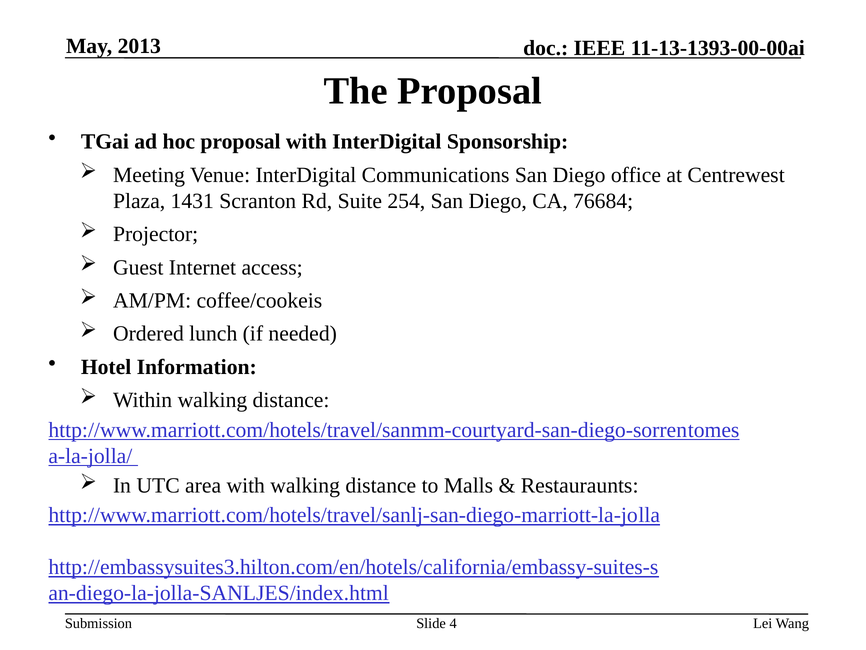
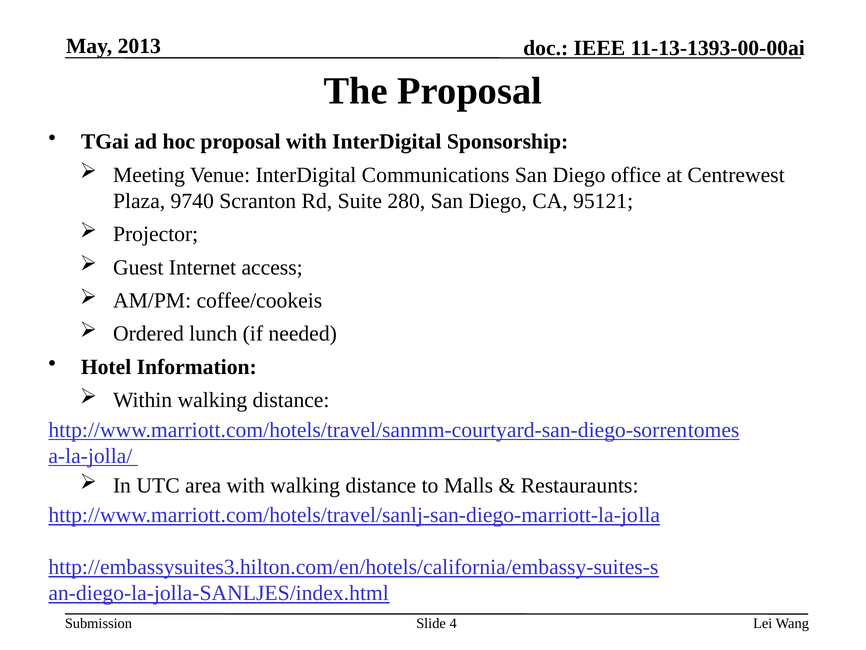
1431: 1431 -> 9740
254: 254 -> 280
76684: 76684 -> 95121
